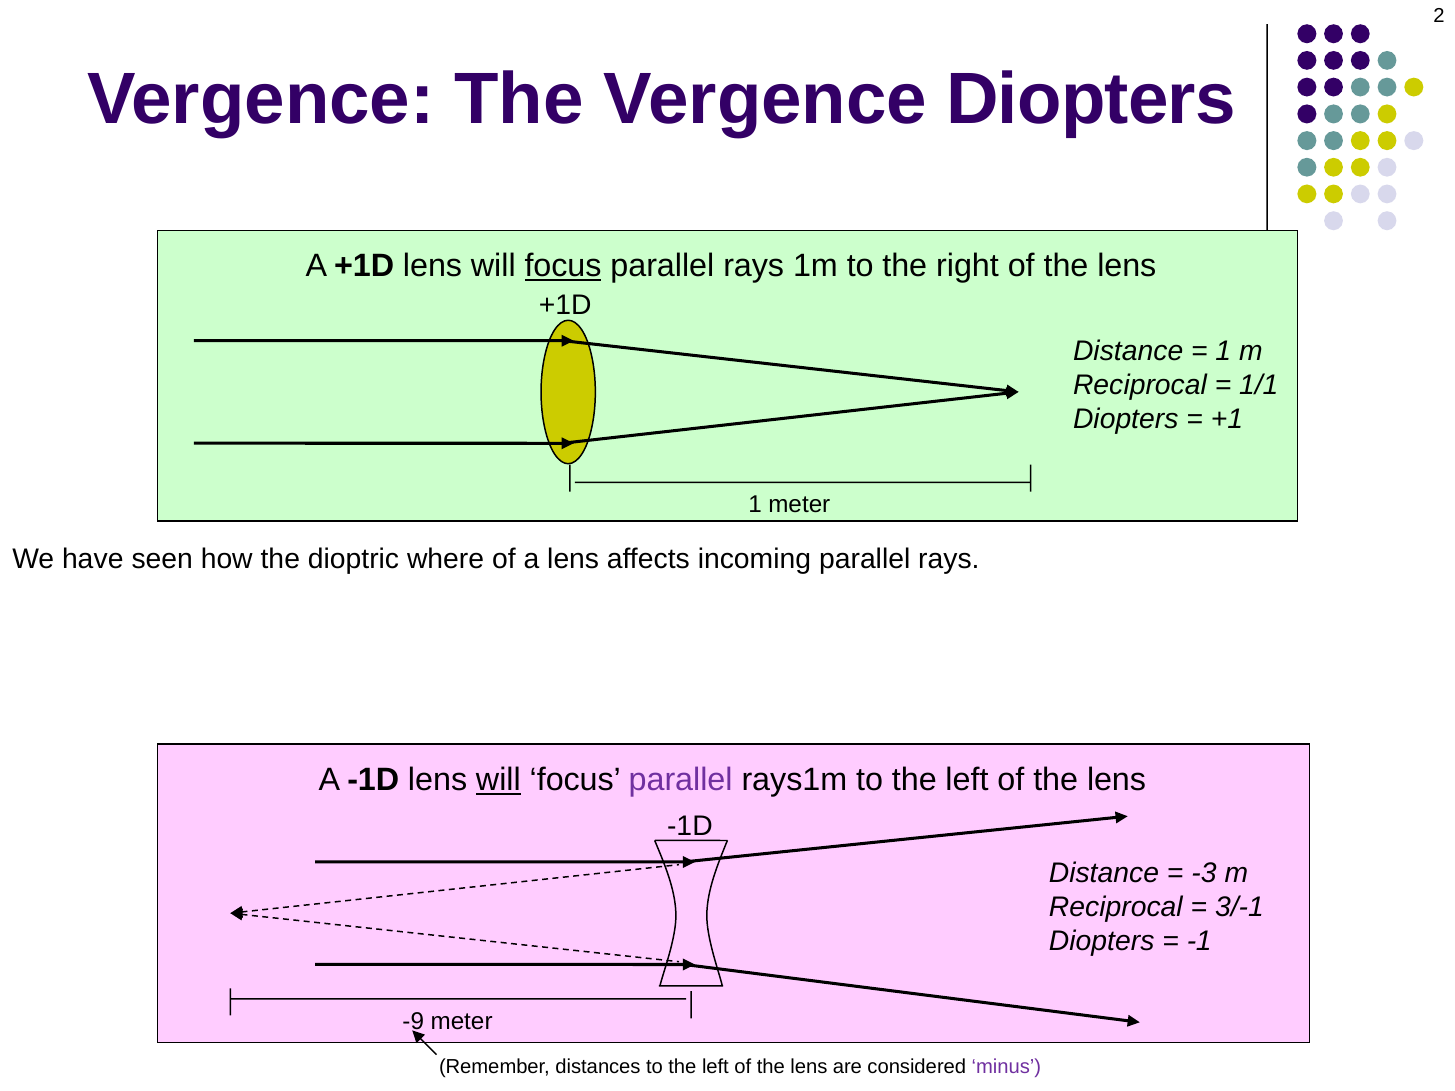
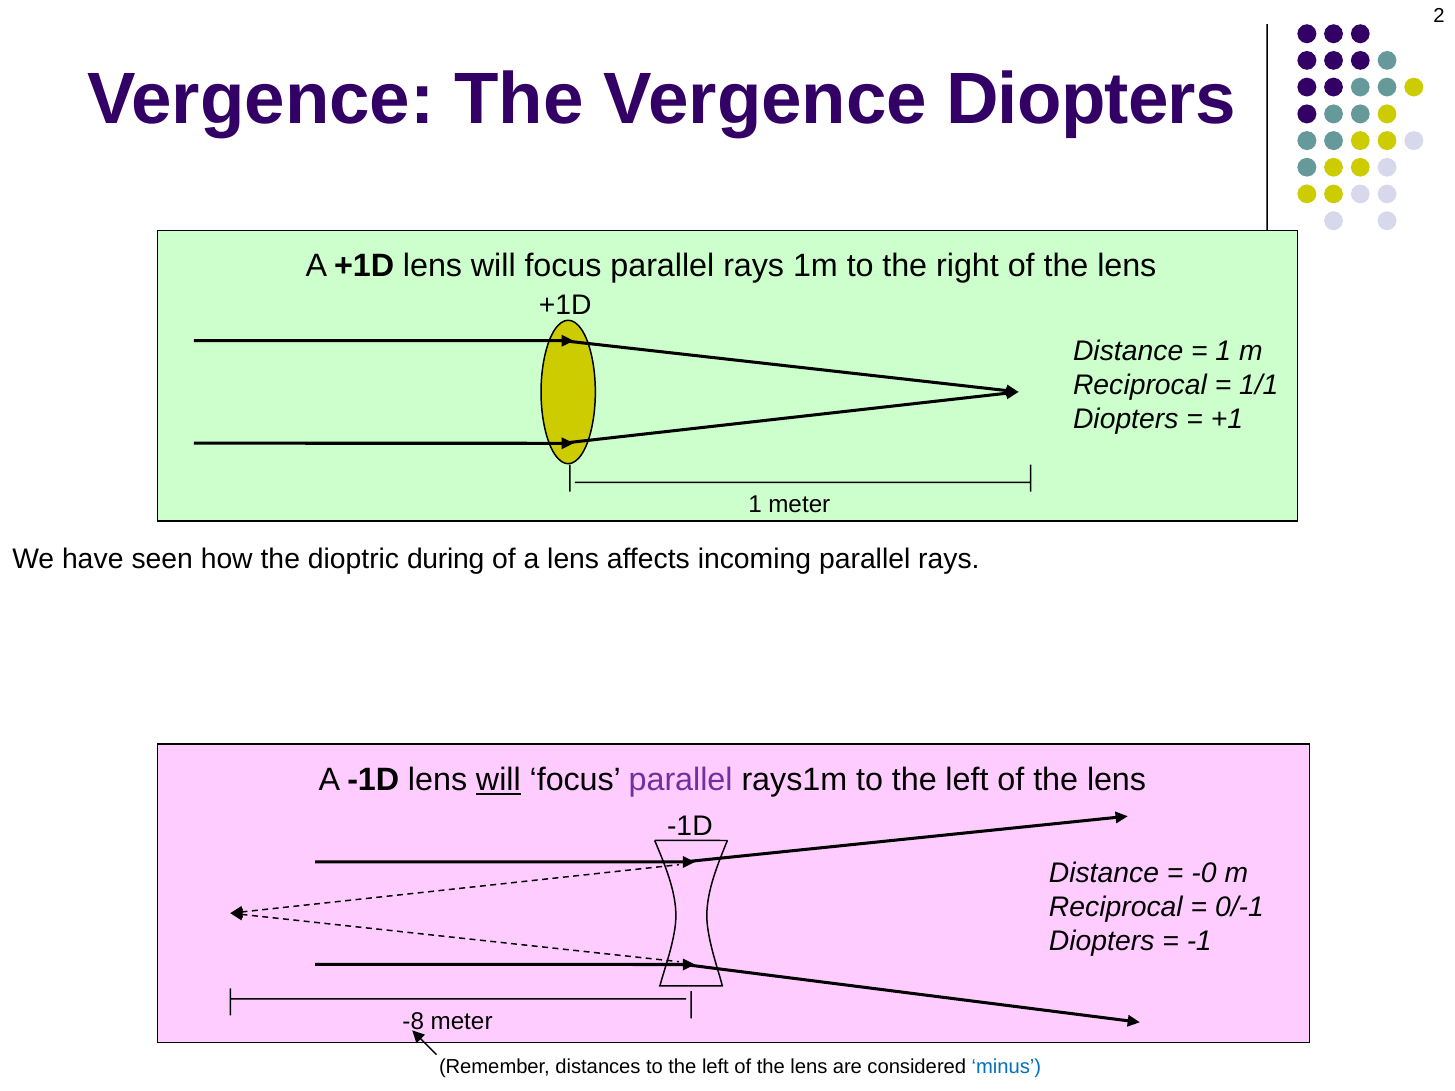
focus at (563, 266) underline: present -> none
where: where -> during
-3: -3 -> -0
3/-1: 3/-1 -> 0/-1
-9: -9 -> -8
minus colour: purple -> blue
